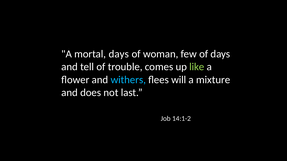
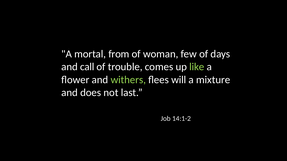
mortal days: days -> from
tell: tell -> call
withers colour: light blue -> light green
